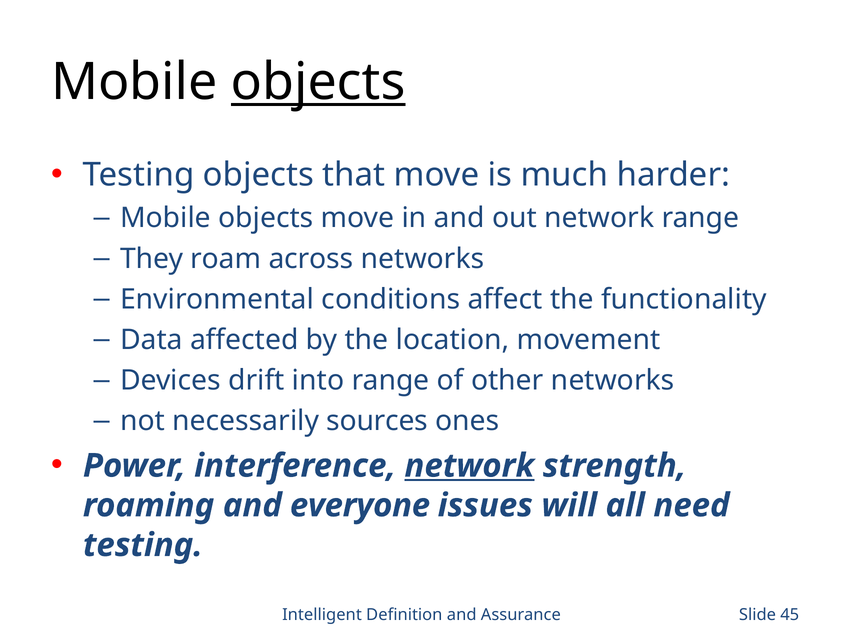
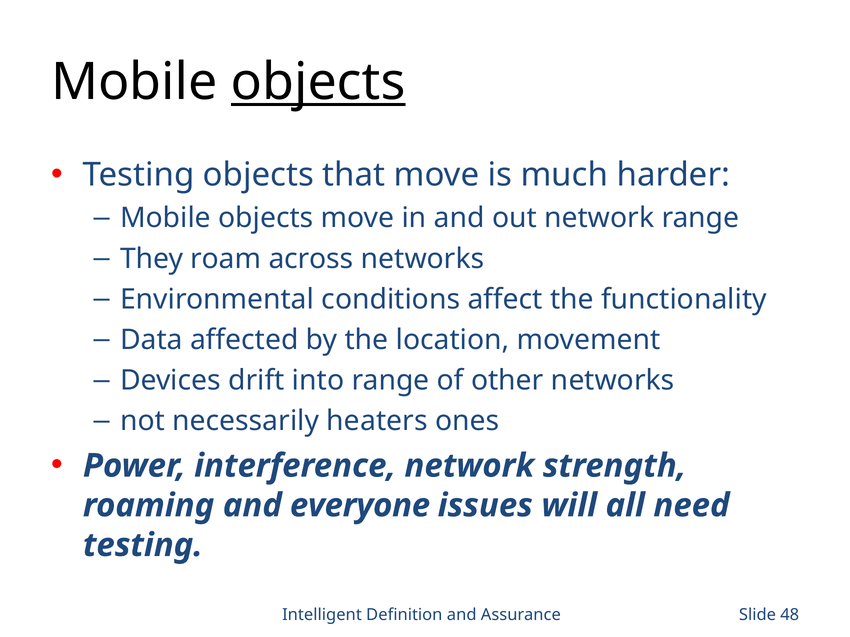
sources: sources -> heaters
network at (469, 466) underline: present -> none
45: 45 -> 48
